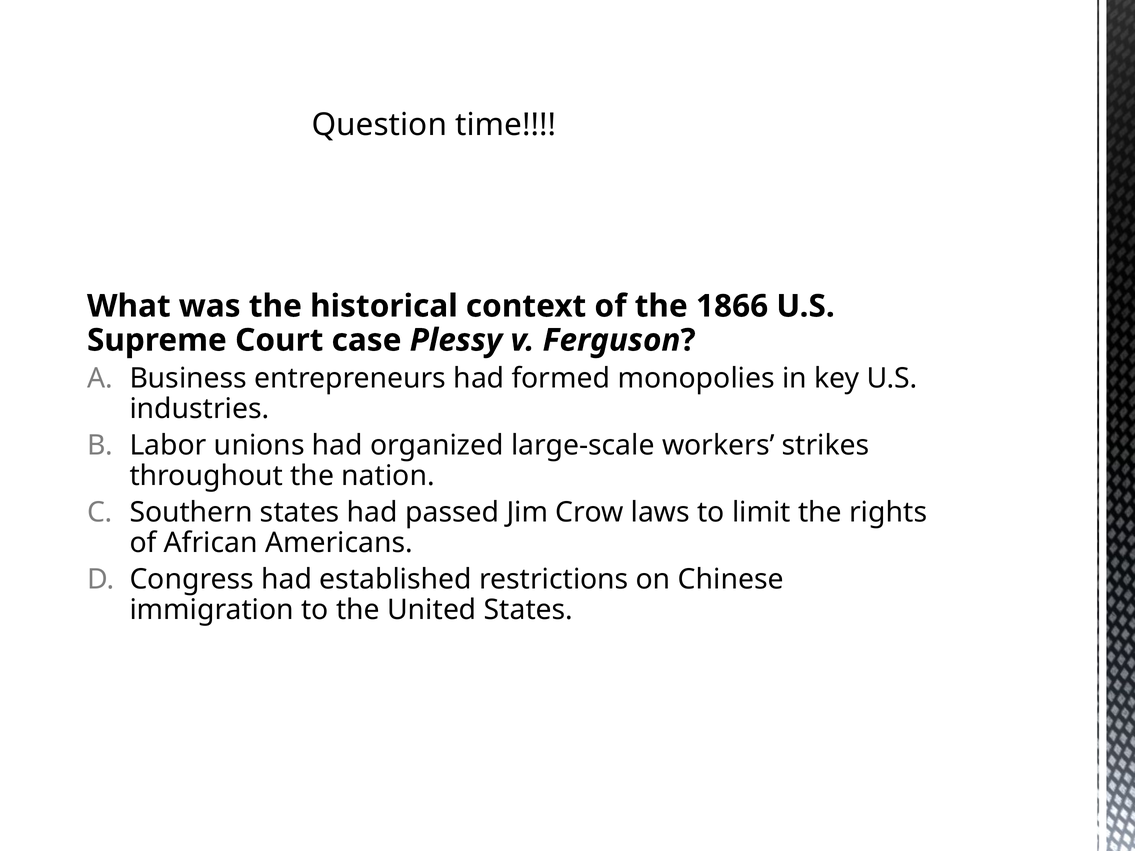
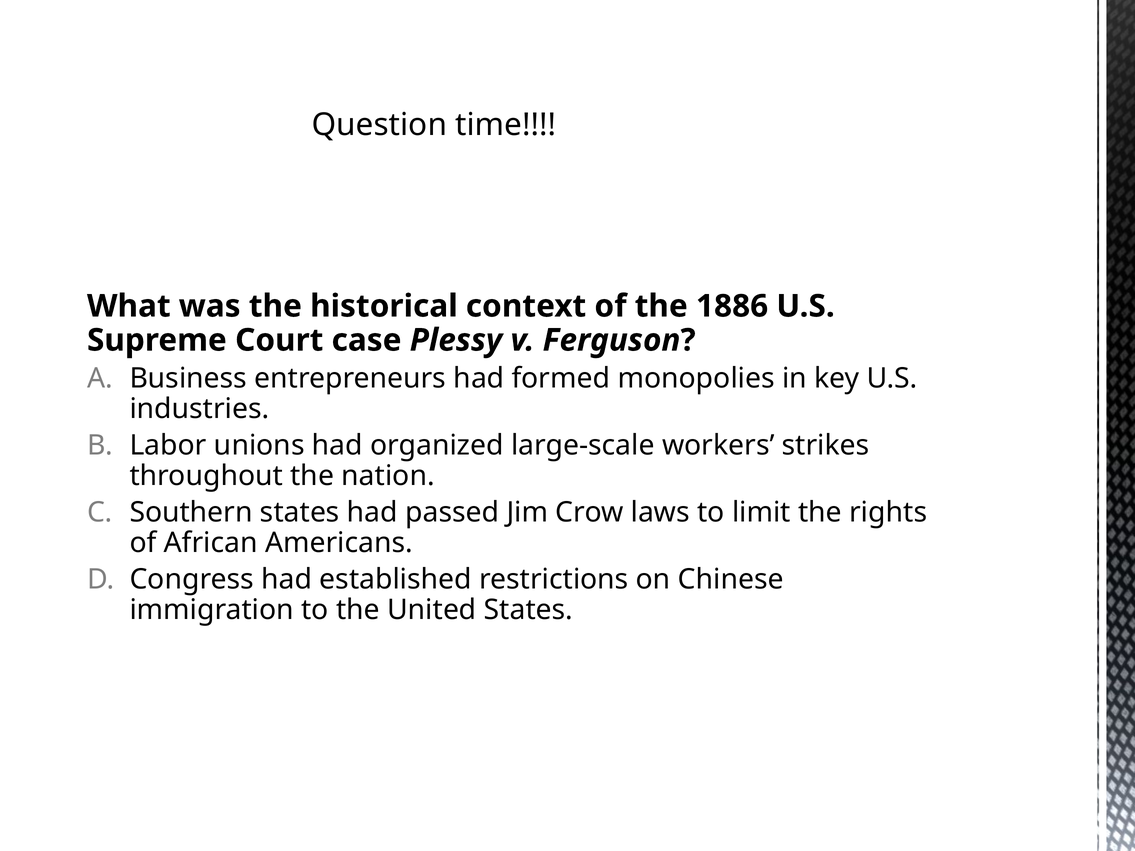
1866: 1866 -> 1886
